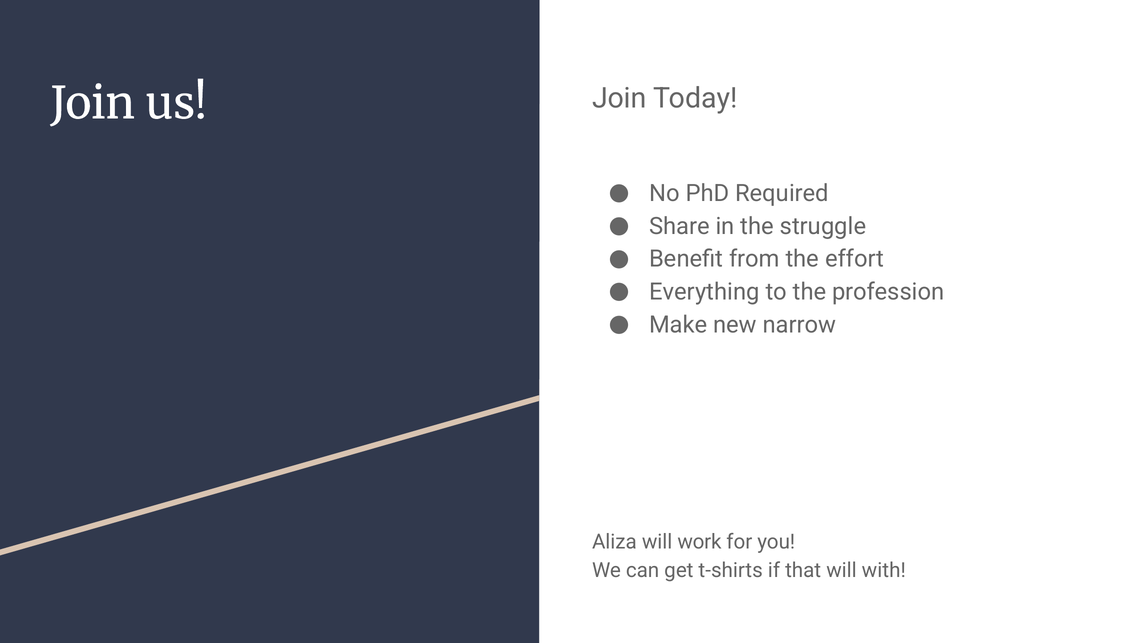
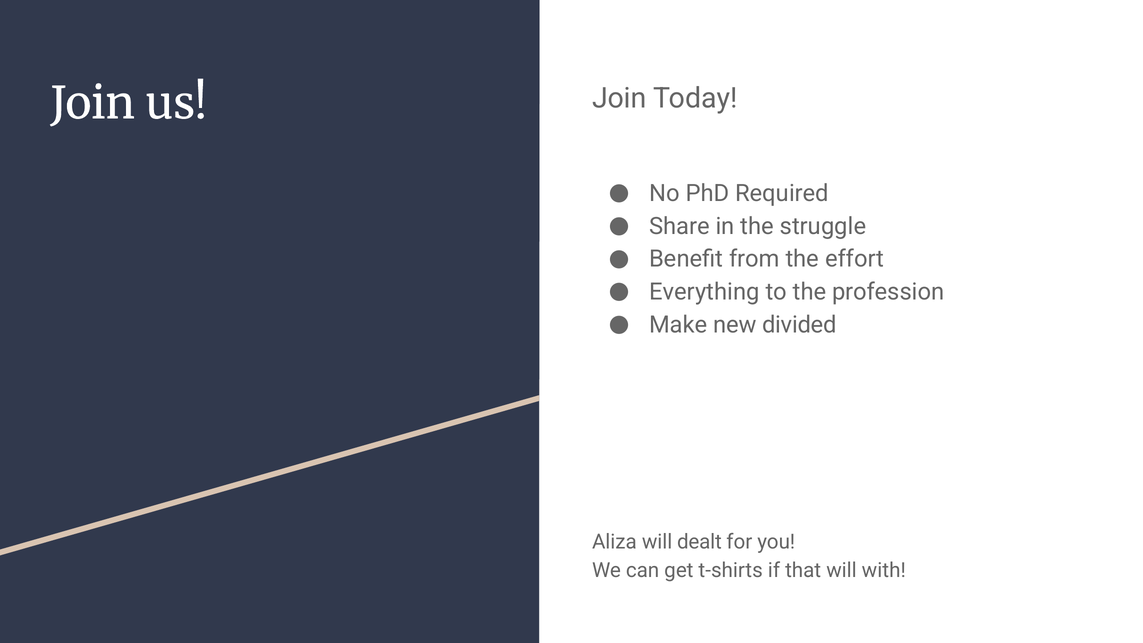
narrow: narrow -> divided
work: work -> dealt
